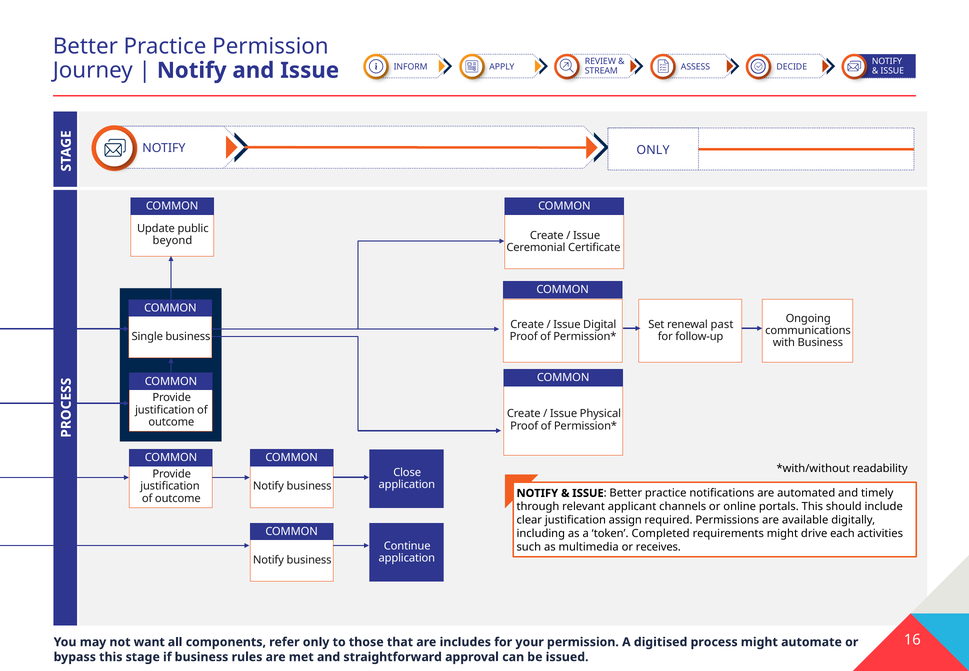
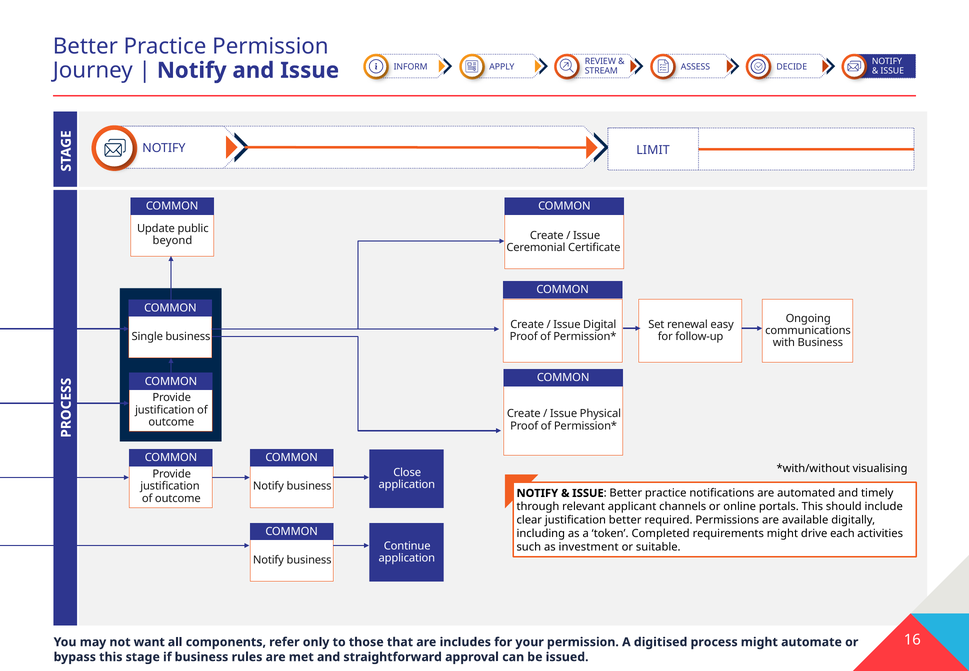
ONLY at (653, 150): ONLY -> LIMIT
past: past -> easy
readability: readability -> visualising
justification assign: assign -> better
multimedia: multimedia -> investment
receives: receives -> suitable
